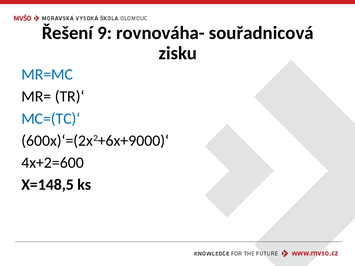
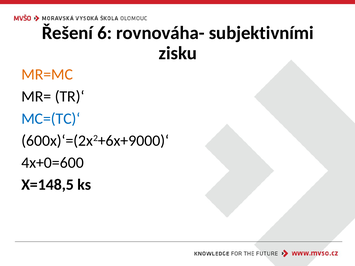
9: 9 -> 6
souřadnicová: souřadnicová -> subjektivními
MR=MC colour: blue -> orange
4x+2=600: 4x+2=600 -> 4x+0=600
